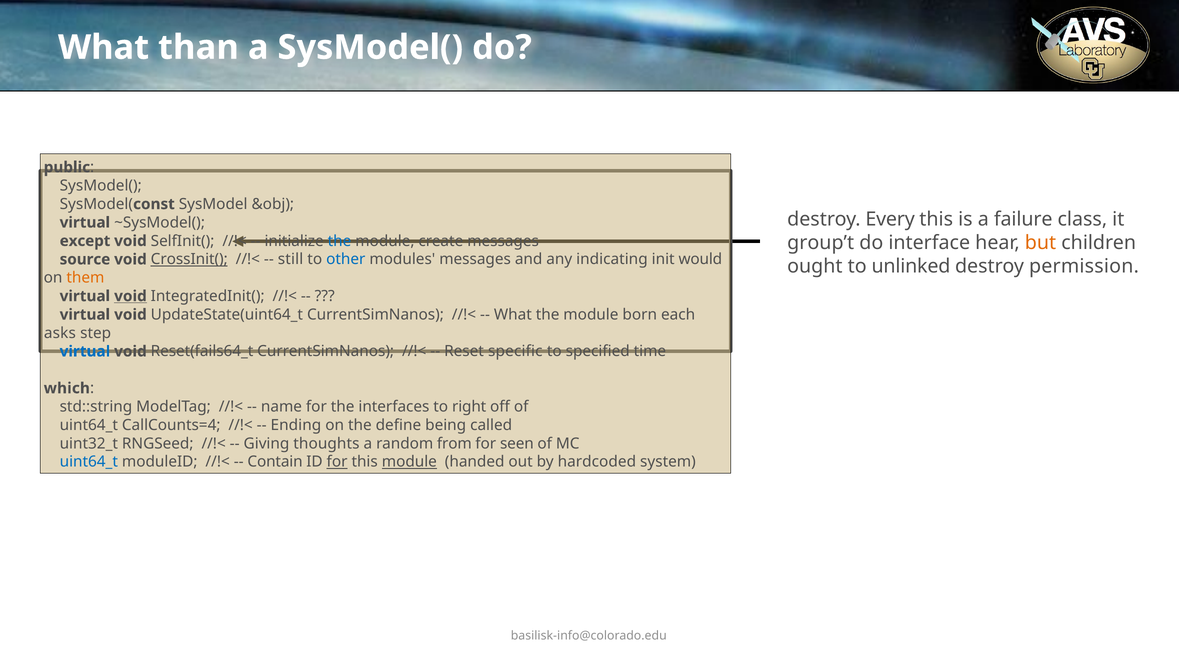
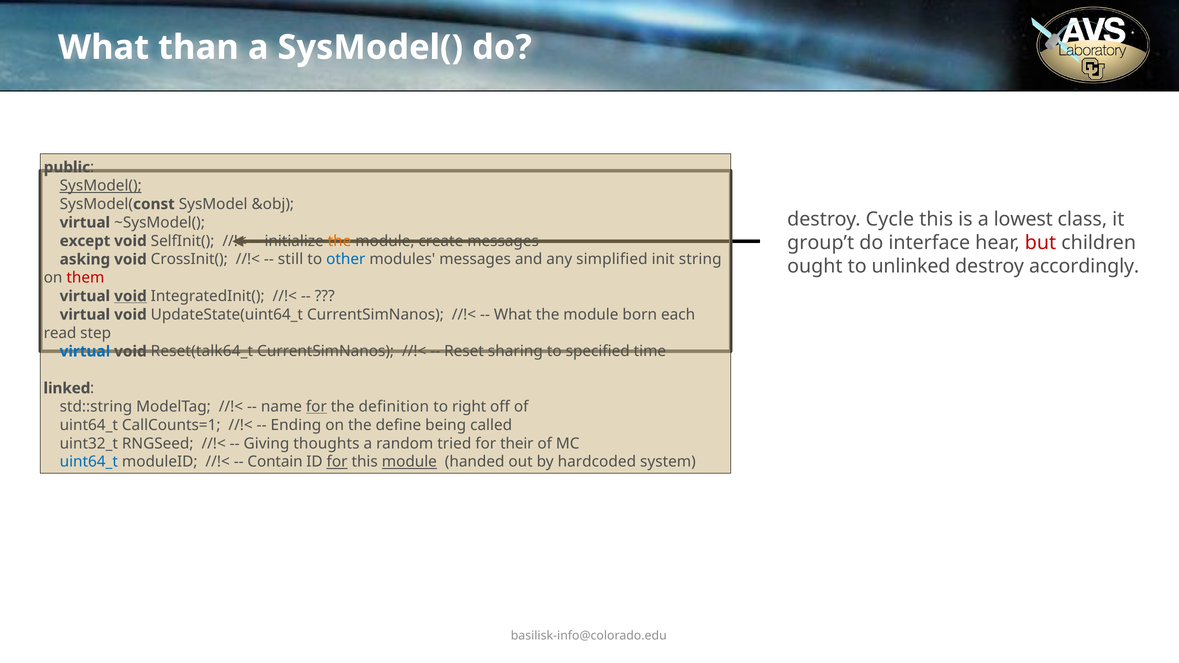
SysModel( at (101, 186) underline: none -> present
Every: Every -> Cycle
failure: failure -> lowest
but colour: orange -> red
the at (339, 241) colour: blue -> orange
source: source -> asking
CrossInit( underline: present -> none
indicating: indicating -> simplified
would: would -> string
permission: permission -> accordingly
them colour: orange -> red
asks: asks -> read
Reset(fails64_t: Reset(fails64_t -> Reset(talk64_t
specific: specific -> sharing
which: which -> linked
for at (316, 407) underline: none -> present
interfaces: interfaces -> definition
CallCounts=4: CallCounts=4 -> CallCounts=1
from: from -> tried
seen: seen -> their
